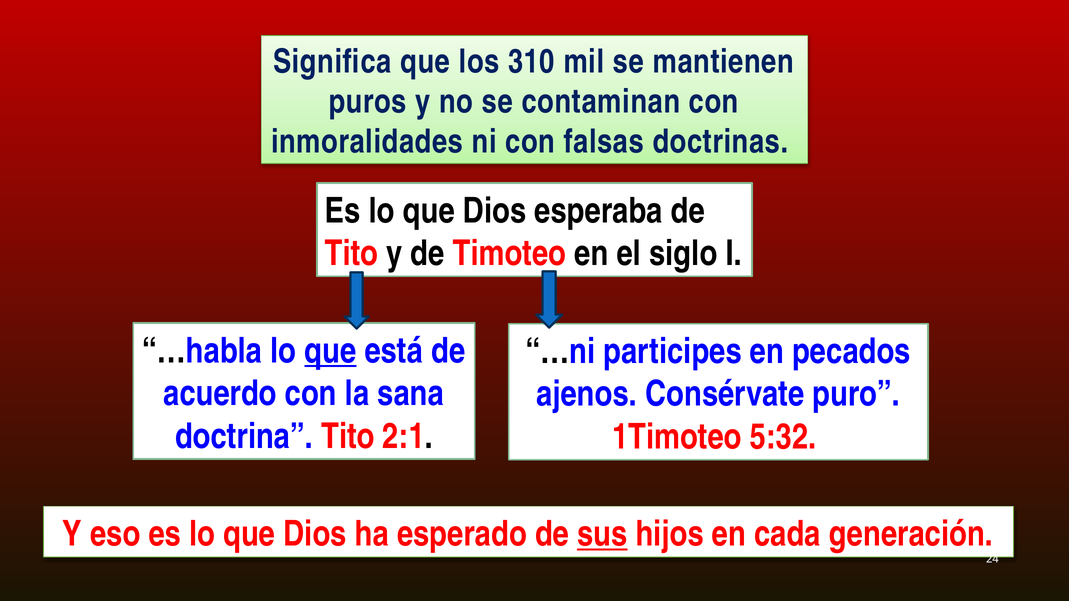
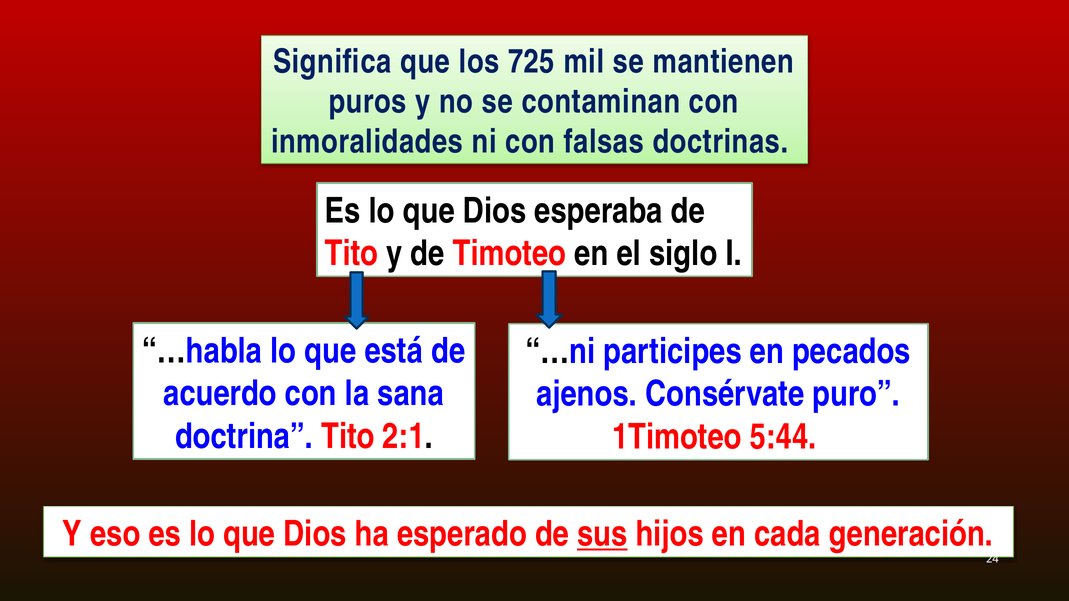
310: 310 -> 725
que at (330, 351) underline: present -> none
5:32: 5:32 -> 5:44
